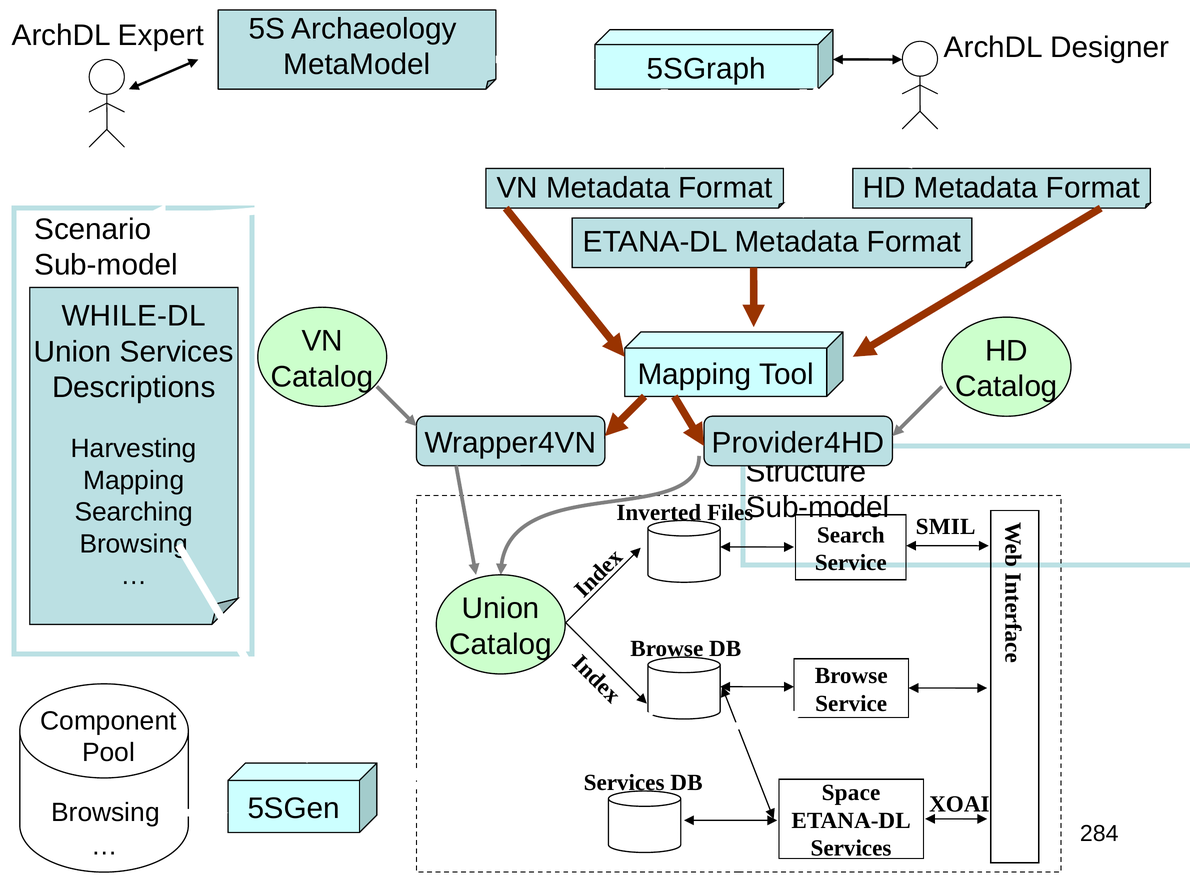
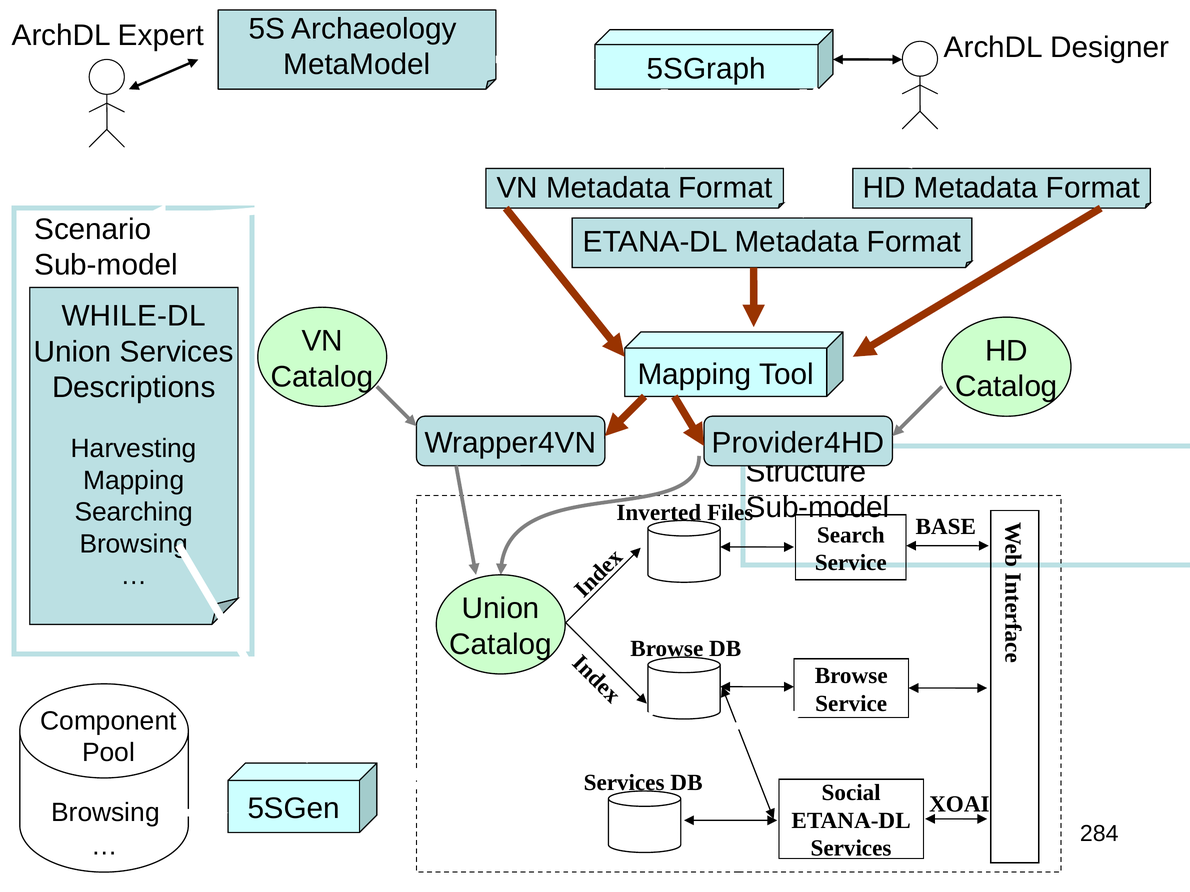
SMIL: SMIL -> BASE
Space: Space -> Social
